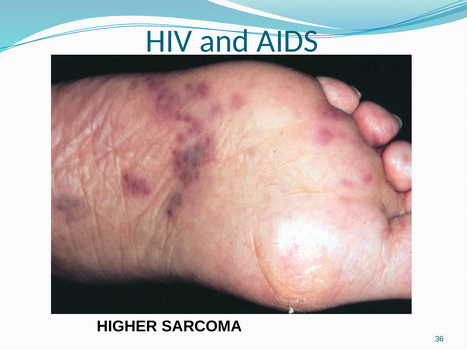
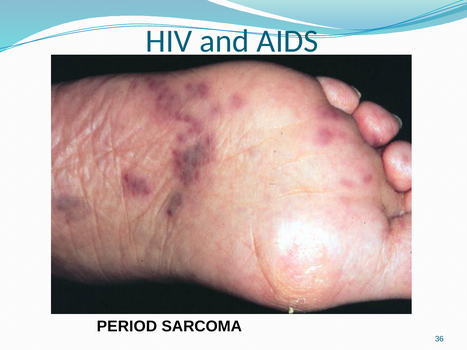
HIGHER: HIGHER -> PERIOD
